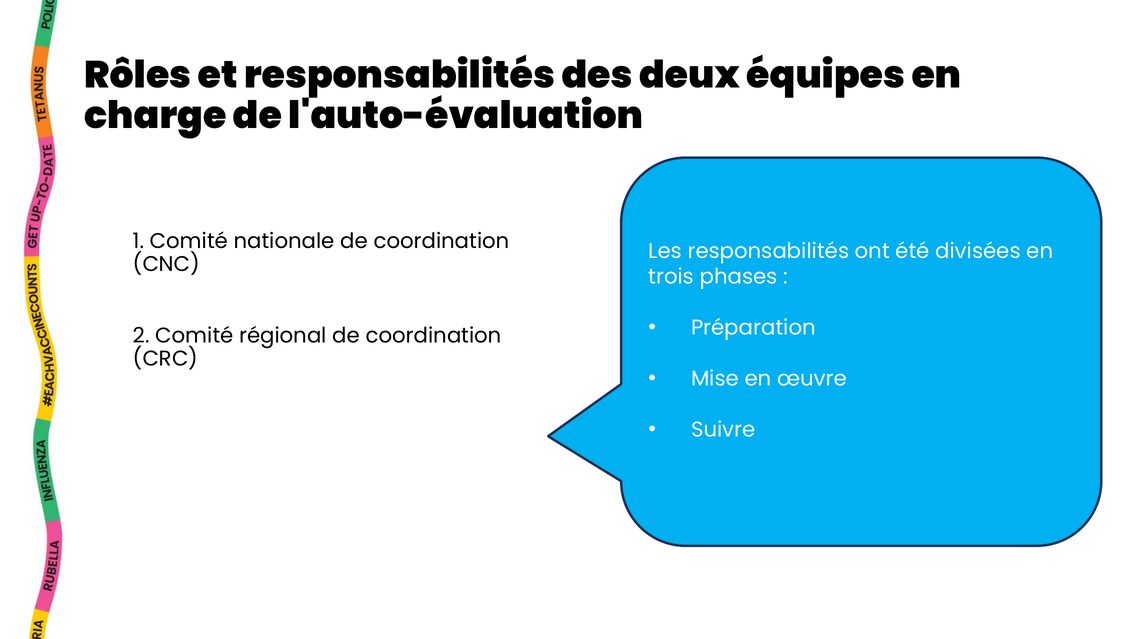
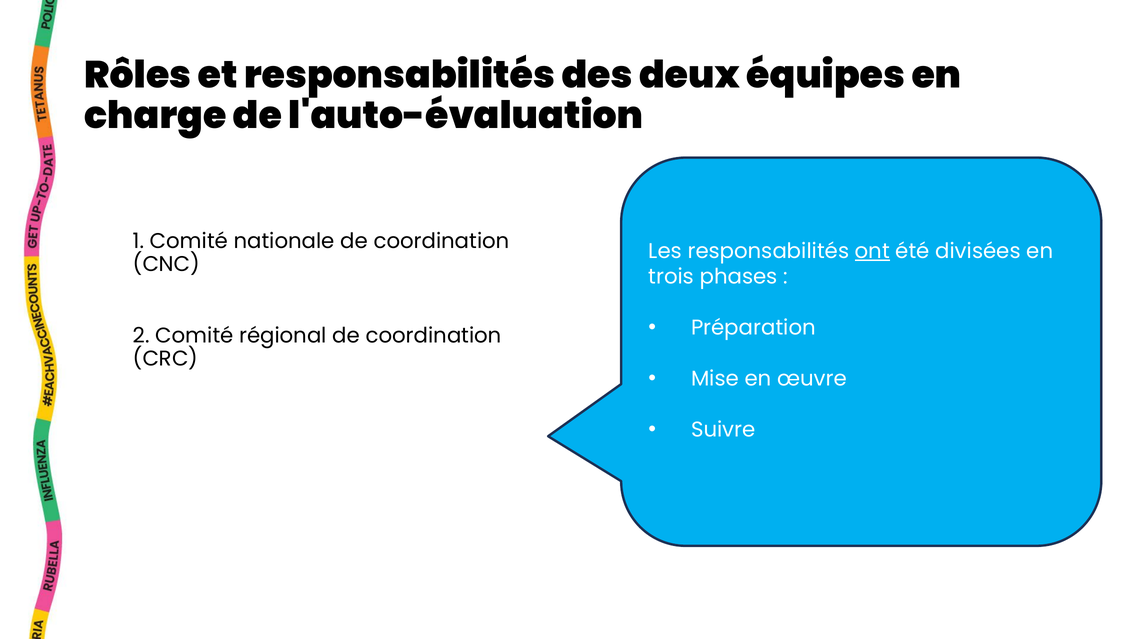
ont underline: none -> present
